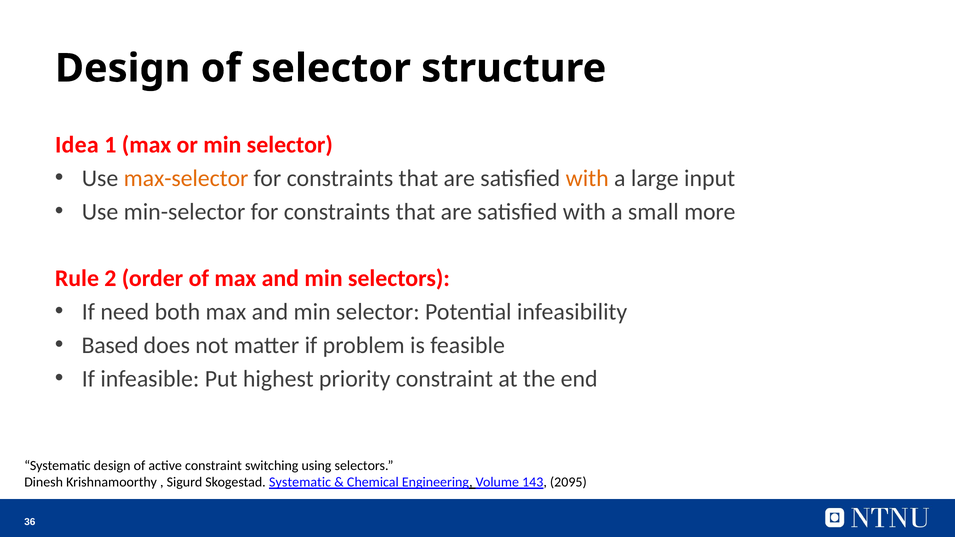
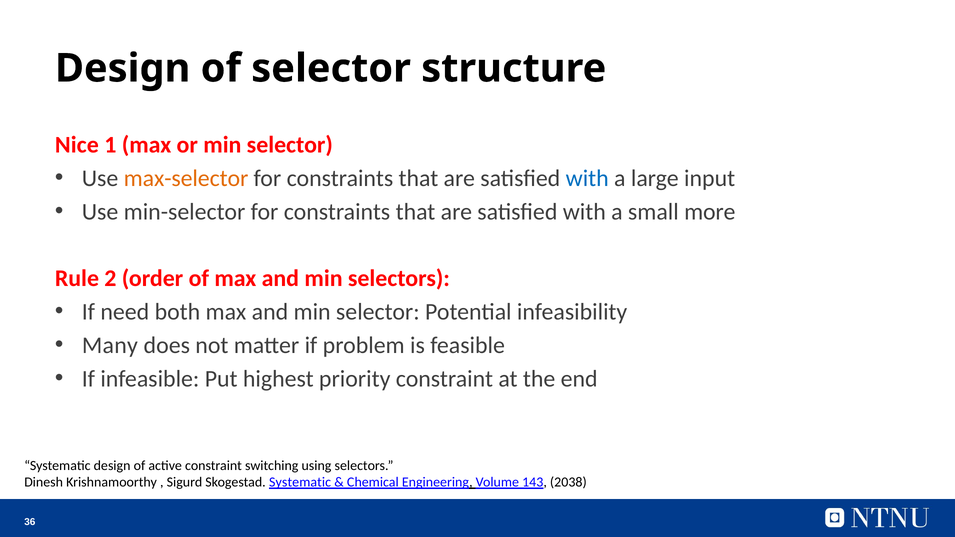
Idea: Idea -> Nice
with at (587, 178) colour: orange -> blue
Based: Based -> Many
2095: 2095 -> 2038
